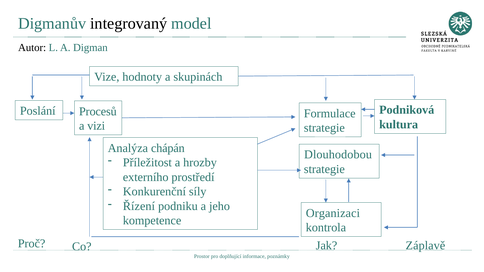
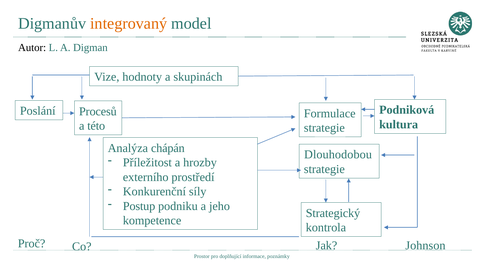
integrovaný colour: black -> orange
vizi: vizi -> této
Řízení: Řízení -> Postup
Organizaci: Organizaci -> Strategický
Záplavě: Záplavě -> Johnson
